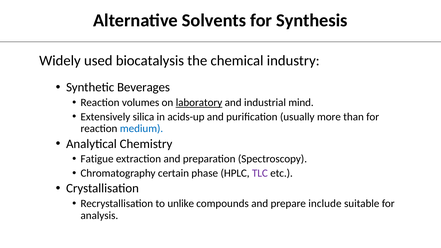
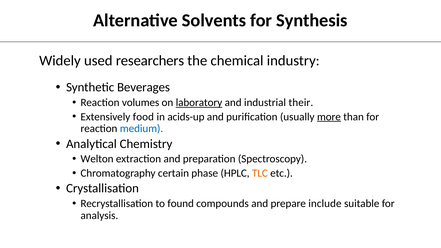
biocatalysis: biocatalysis -> researchers
mind: mind -> their
silica: silica -> food
more underline: none -> present
Fatigue: Fatigue -> Welton
TLC colour: purple -> orange
unlike: unlike -> found
